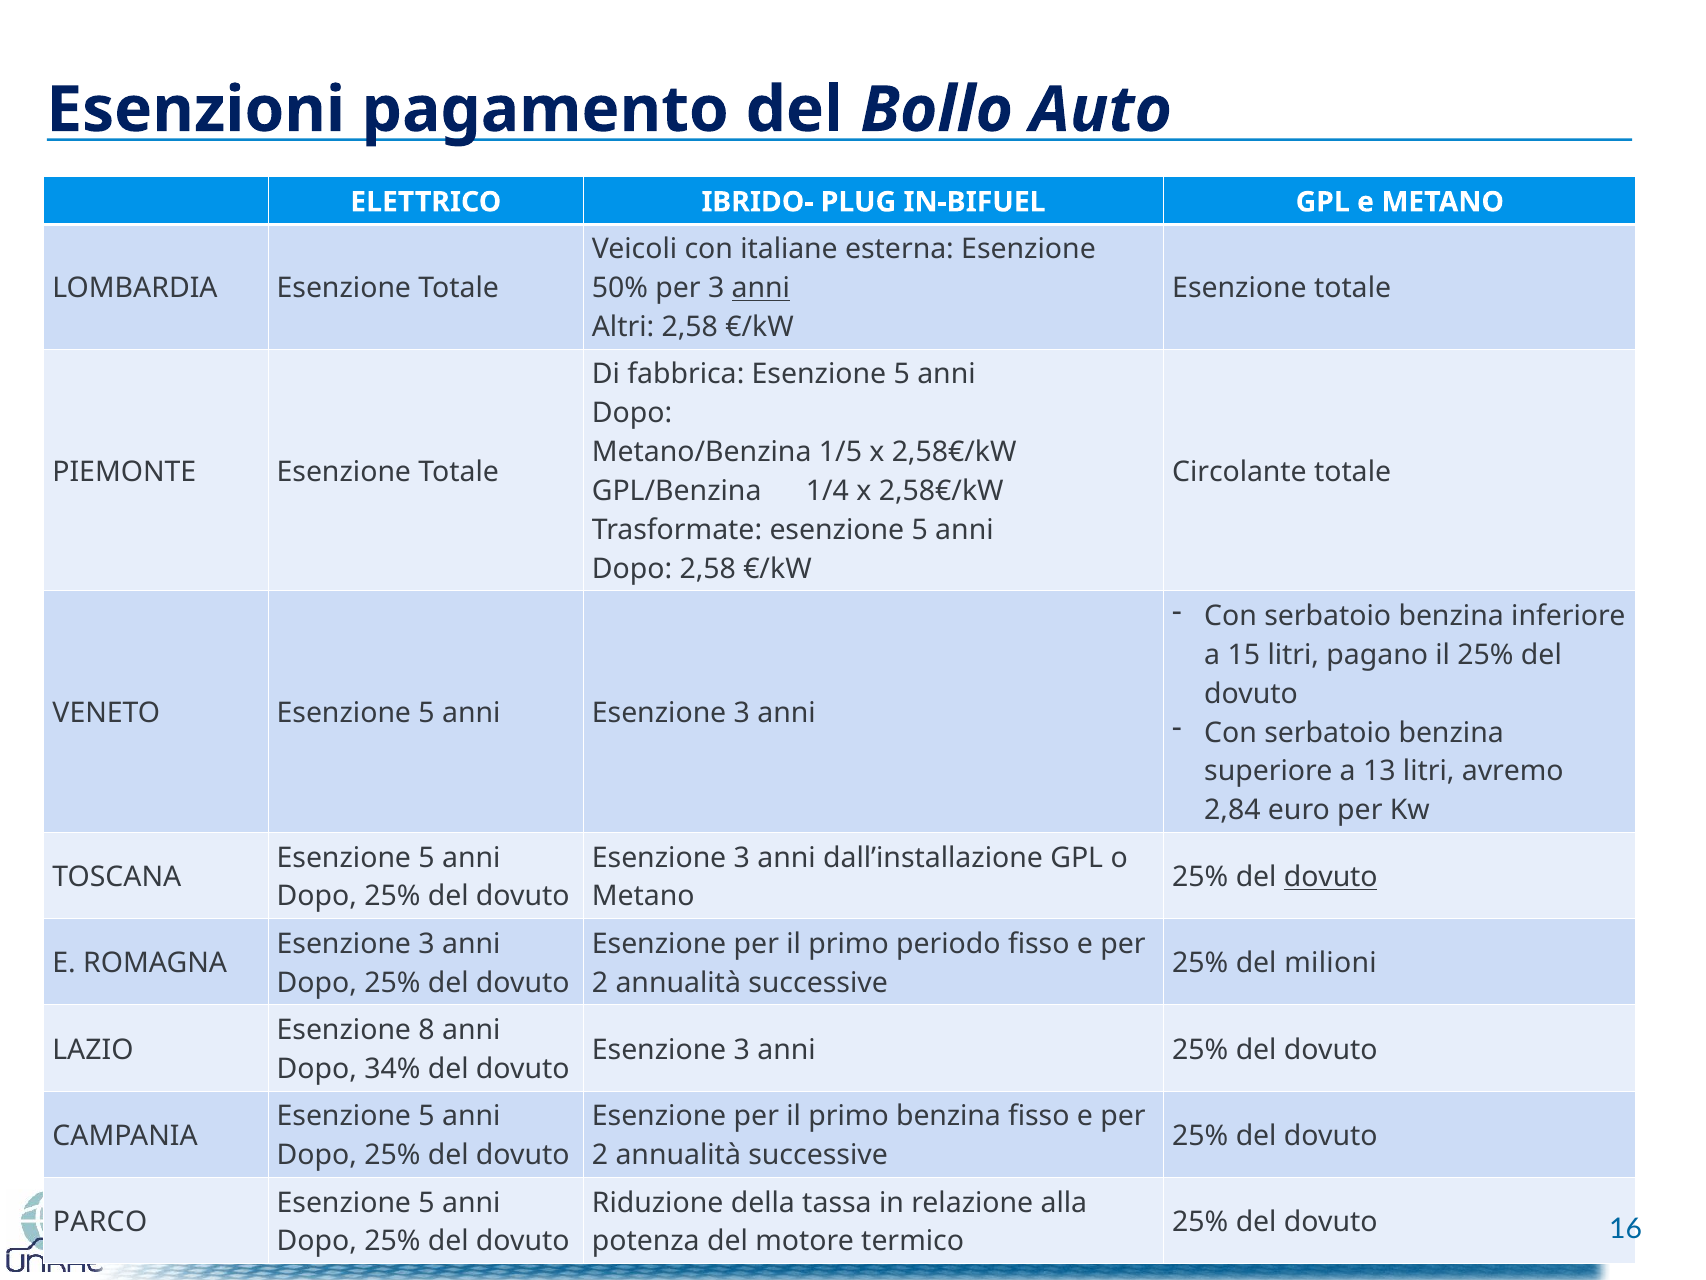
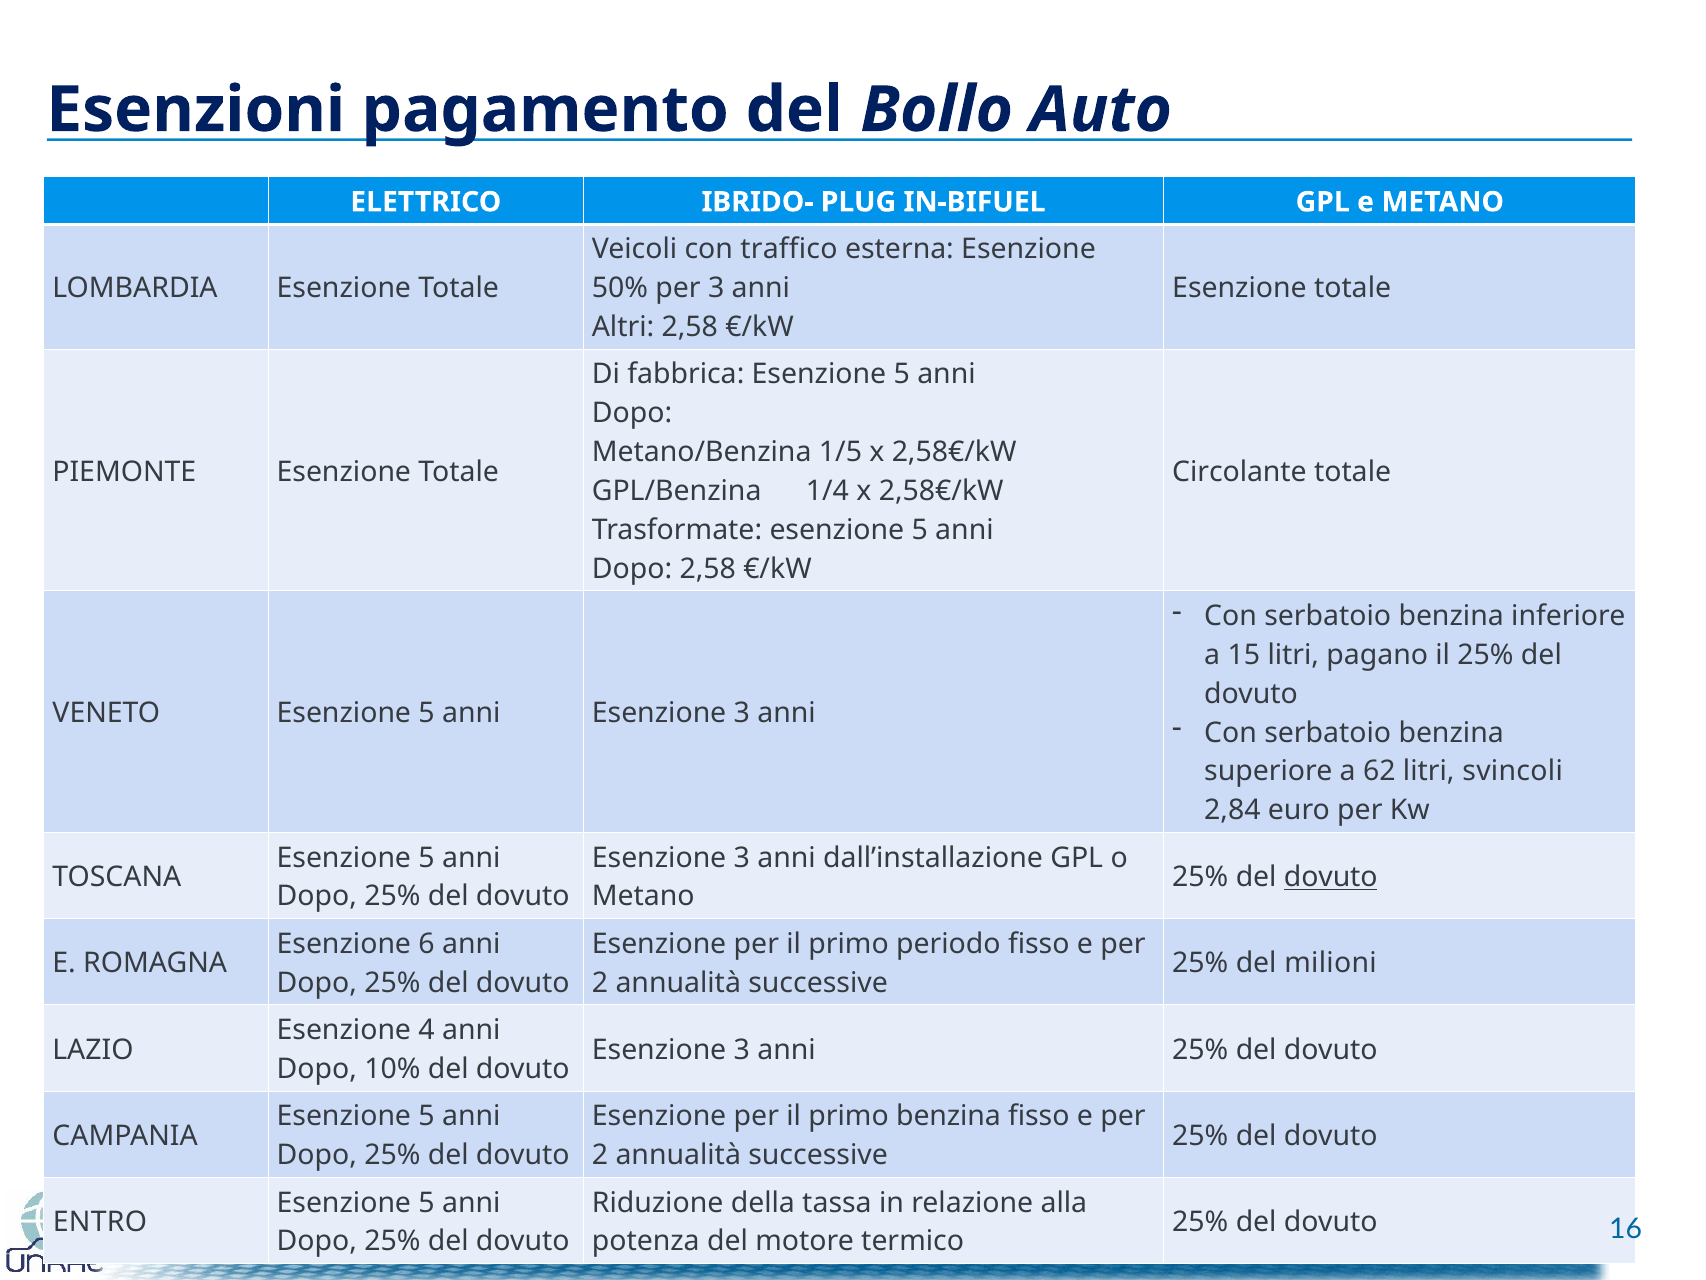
italiane: italiane -> traffico
anni at (761, 288) underline: present -> none
13: 13 -> 62
avremo: avremo -> svincoli
3 at (427, 944): 3 -> 6
8: 8 -> 4
34%: 34% -> 10%
PARCO: PARCO -> ENTRO
